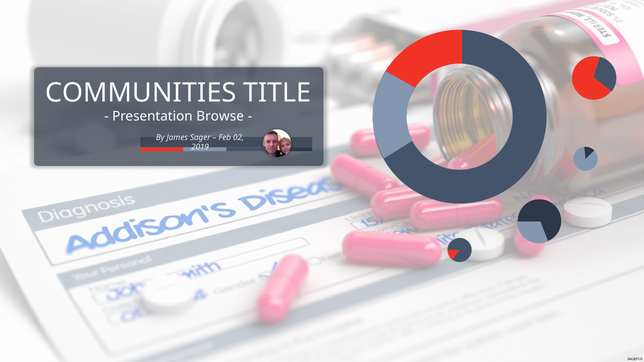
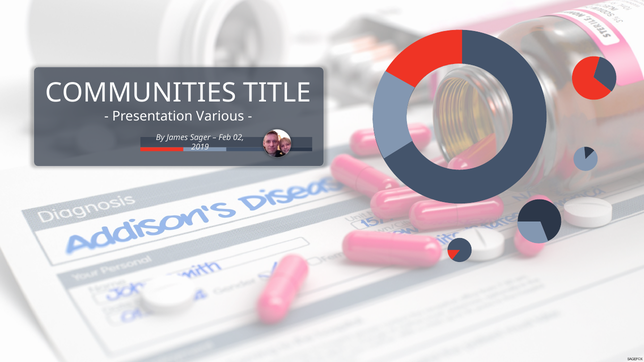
Browse: Browse -> Various
